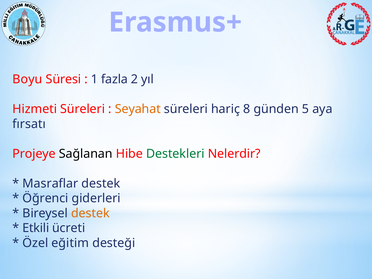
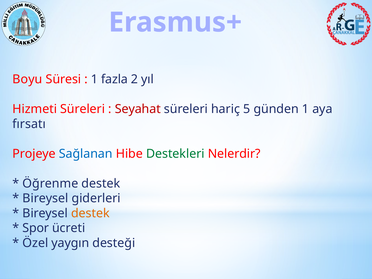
Seyahat colour: orange -> red
8: 8 -> 5
günden 5: 5 -> 1
Sağlanan colour: black -> blue
Masraflar: Masraflar -> Öğrenme
Öğrenci at (45, 198): Öğrenci -> Bireysel
Etkili: Etkili -> Spor
eğitim: eğitim -> yaygın
